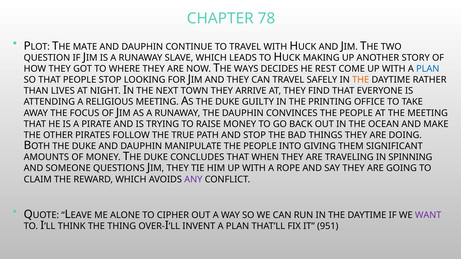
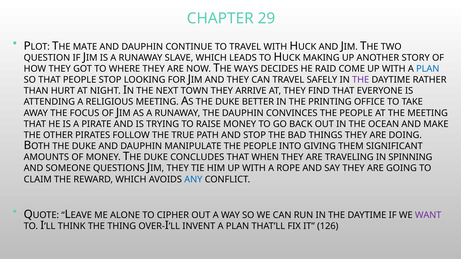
78: 78 -> 29
REST: REST -> RAID
THE at (361, 80) colour: orange -> purple
LIVES: LIVES -> HURT
GUILTY: GUILTY -> BETTER
ANY colour: purple -> blue
951: 951 -> 126
